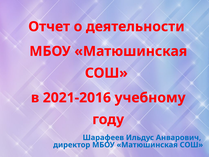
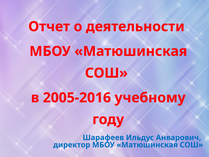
2021-2016: 2021-2016 -> 2005-2016
